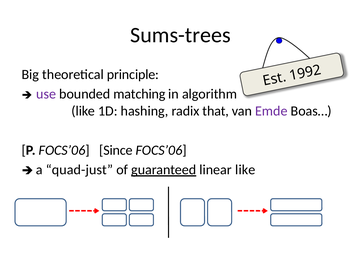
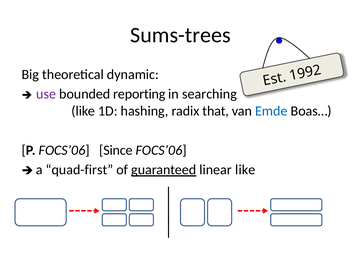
principle: principle -> dynamic
matching: matching -> reporting
algorithm: algorithm -> searching
Emde colour: purple -> blue
quad-just: quad-just -> quad-first
